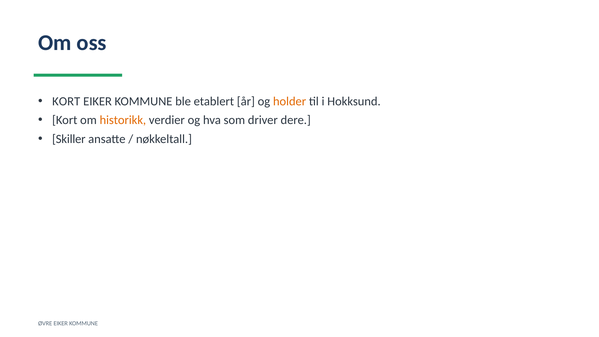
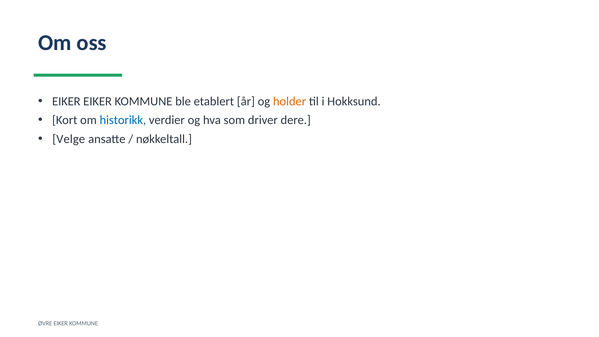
KORT at (66, 101): KORT -> EIKER
historikk colour: orange -> blue
Skiller: Skiller -> Velge
